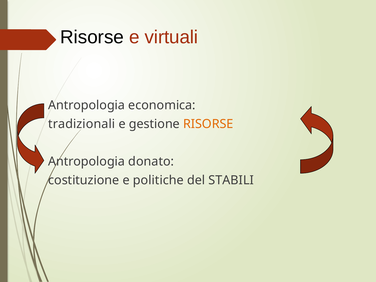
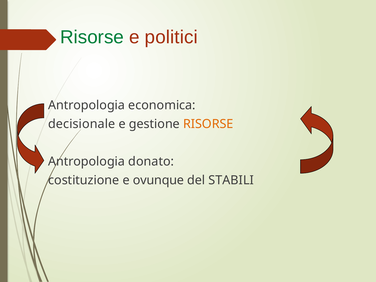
Risorse at (92, 37) colour: black -> green
virtuali: virtuali -> politici
tradizionali: tradizionali -> decisionale
politiche: politiche -> ovunque
